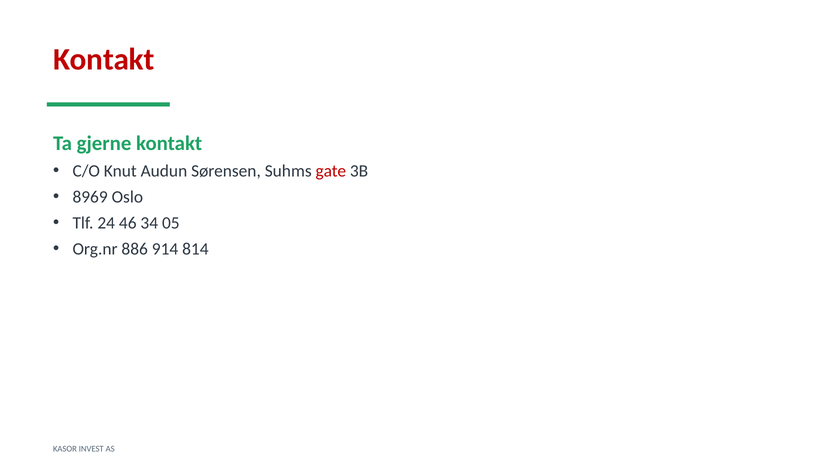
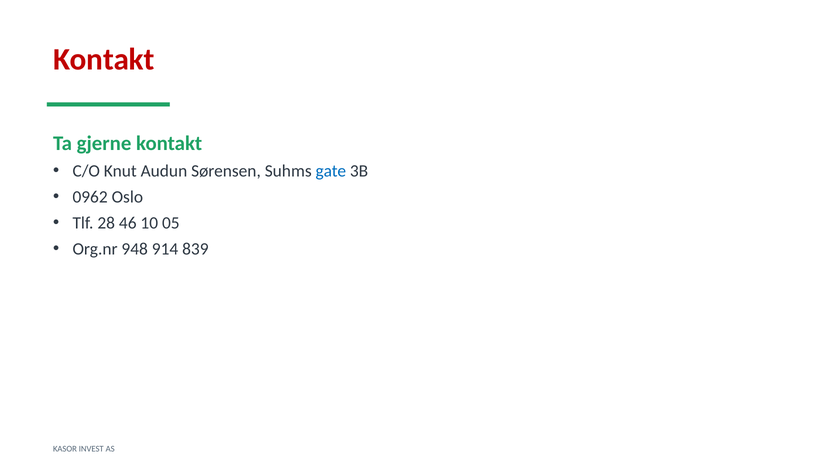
gate colour: red -> blue
8969: 8969 -> 0962
24: 24 -> 28
34: 34 -> 10
886: 886 -> 948
814: 814 -> 839
